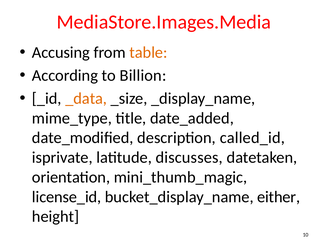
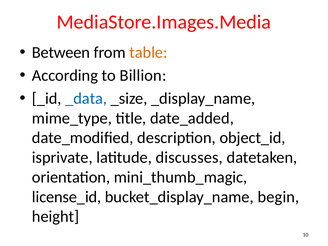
Accusing: Accusing -> Between
_data colour: orange -> blue
called_id: called_id -> object_id
either: either -> begin
